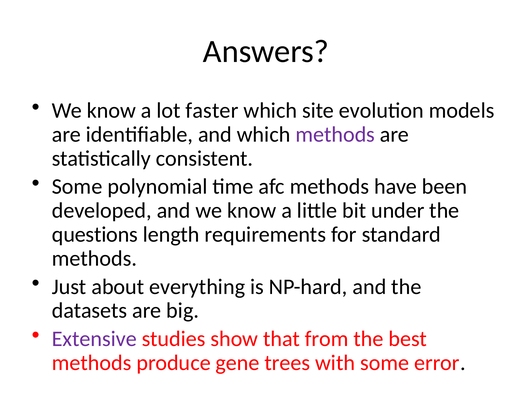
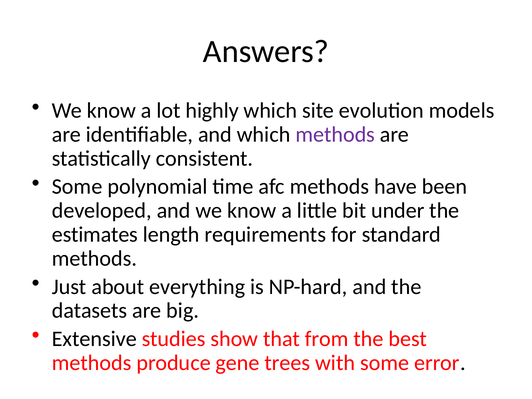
faster: faster -> highly
questions: questions -> estimates
Extensive colour: purple -> black
